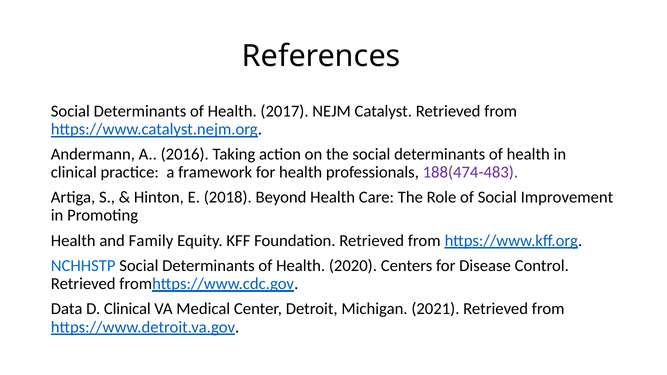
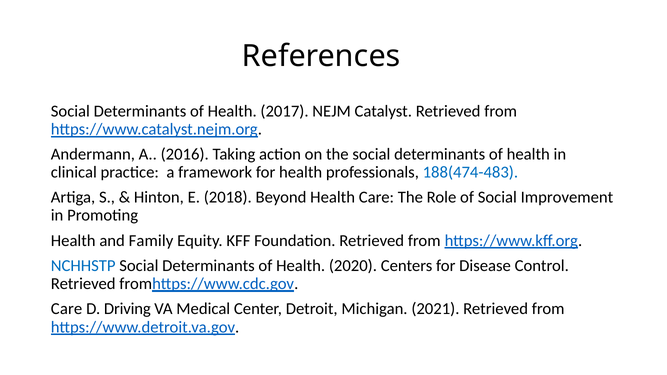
188(474-483 colour: purple -> blue
Data at (67, 309): Data -> Care
D Clinical: Clinical -> Driving
